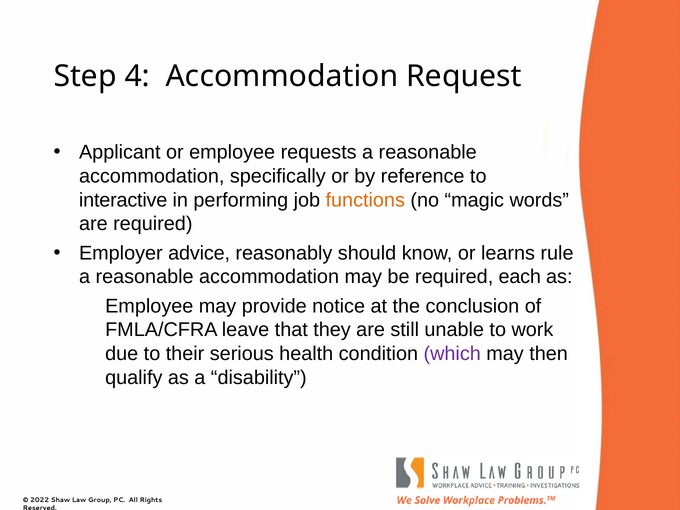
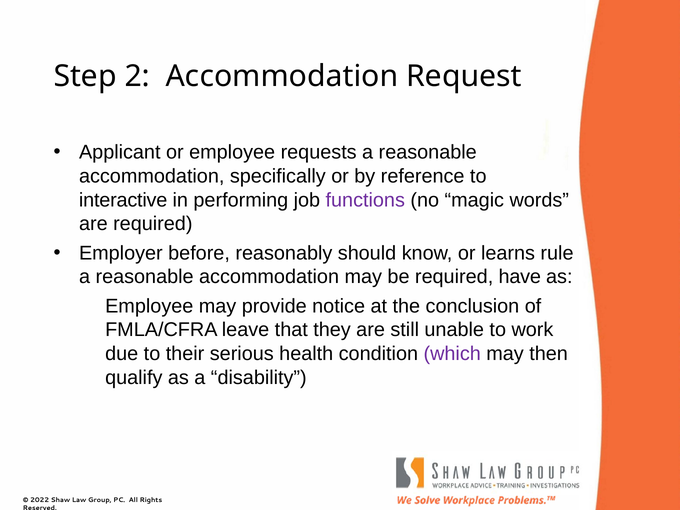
4: 4 -> 2
functions colour: orange -> purple
advice: advice -> before
each: each -> have
